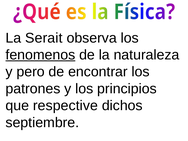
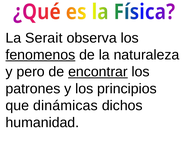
encontrar underline: none -> present
respective: respective -> dinámicas
septiembre: septiembre -> humanidad
